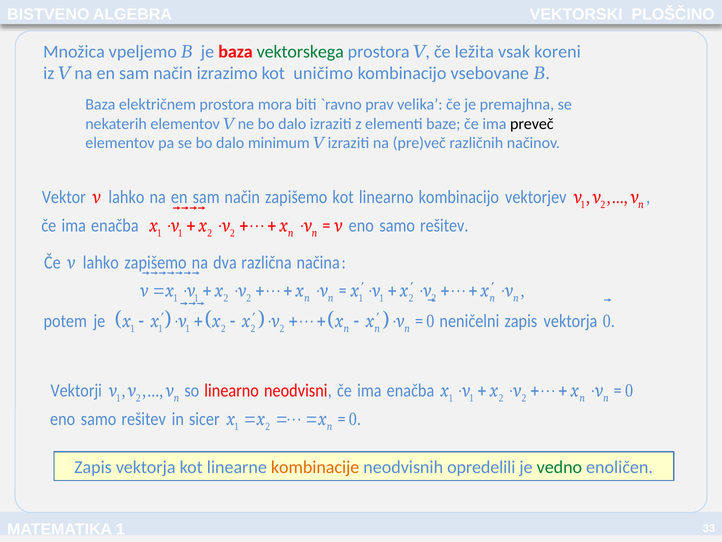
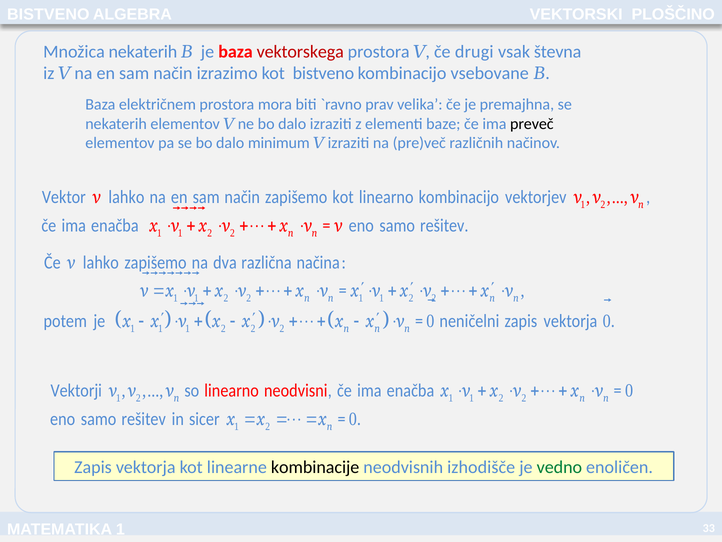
Množica vpeljemo: vpeljemo -> nekaterih
vektorskega colour: green -> red
ležita: ležita -> drugi
koreni: koreni -> števna
kot uničimo: uničimo -> bistveno
kombinacije colour: orange -> black
opredelili: opredelili -> izhodišče
